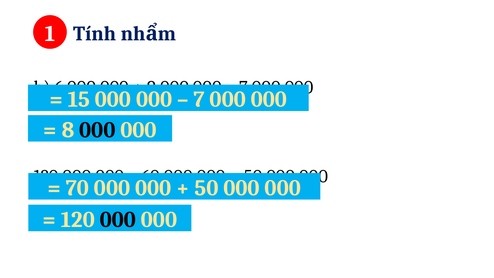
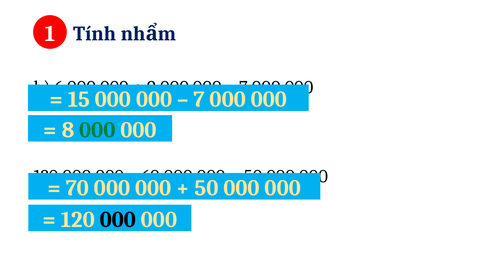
000 at (97, 130) colour: black -> green
